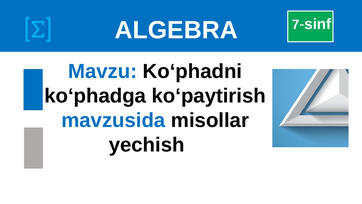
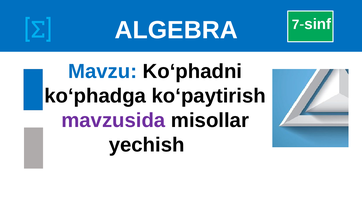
mavzusida colour: blue -> purple
